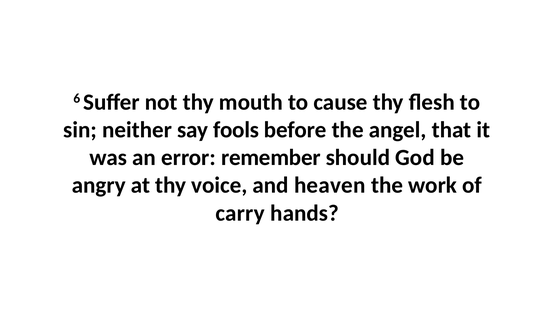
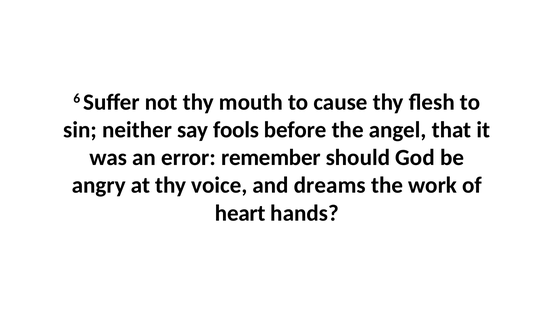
heaven: heaven -> dreams
carry: carry -> heart
